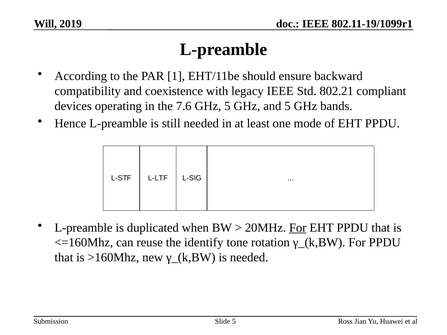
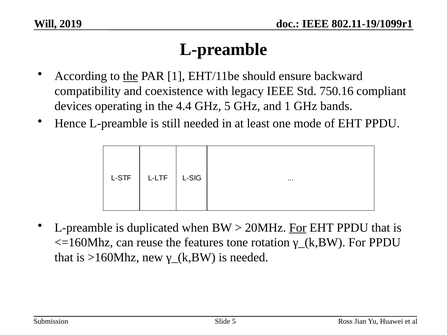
the at (130, 76) underline: none -> present
802.21: 802.21 -> 750.16
7.6: 7.6 -> 4.4
and 5: 5 -> 1
identify: identify -> features
